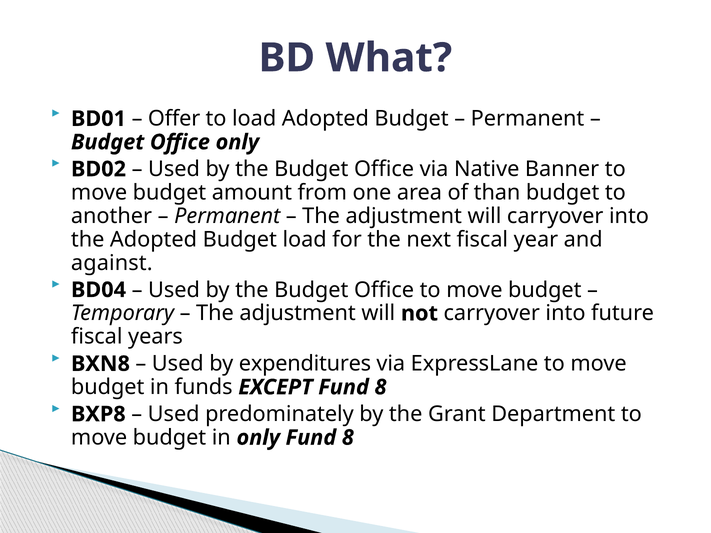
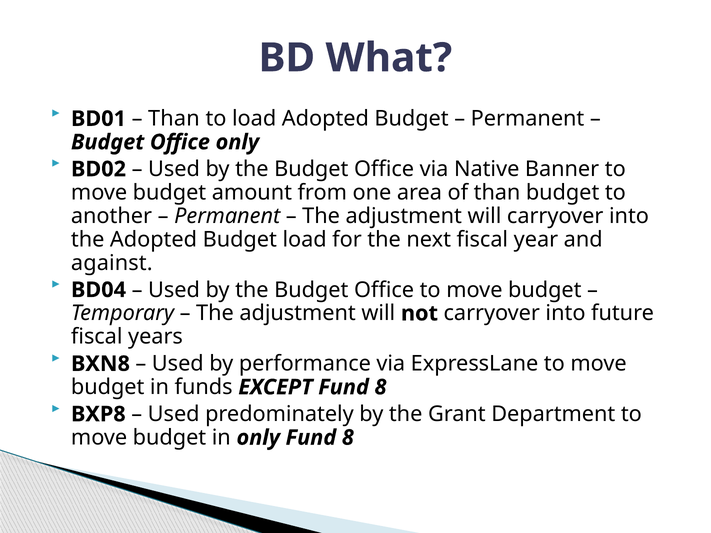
Offer at (174, 119): Offer -> Than
expenditures: expenditures -> performance
